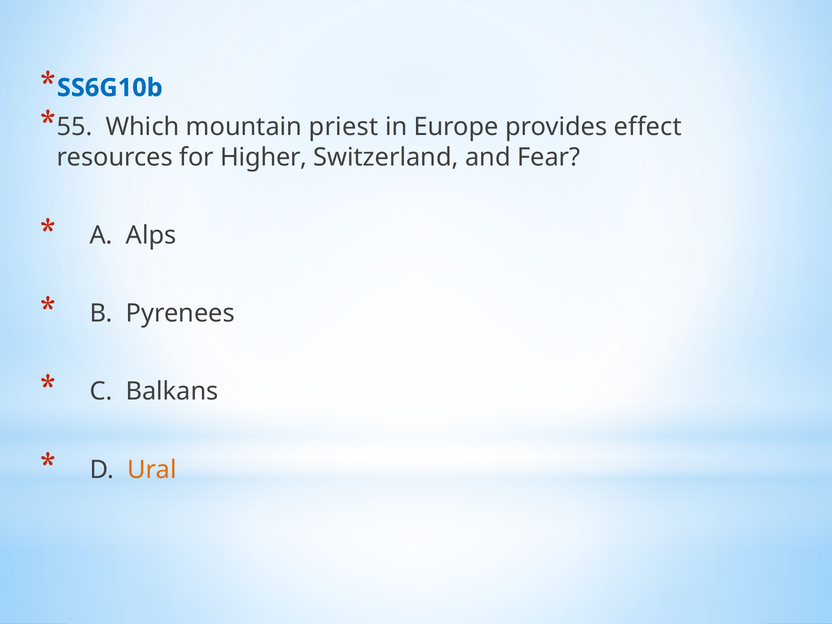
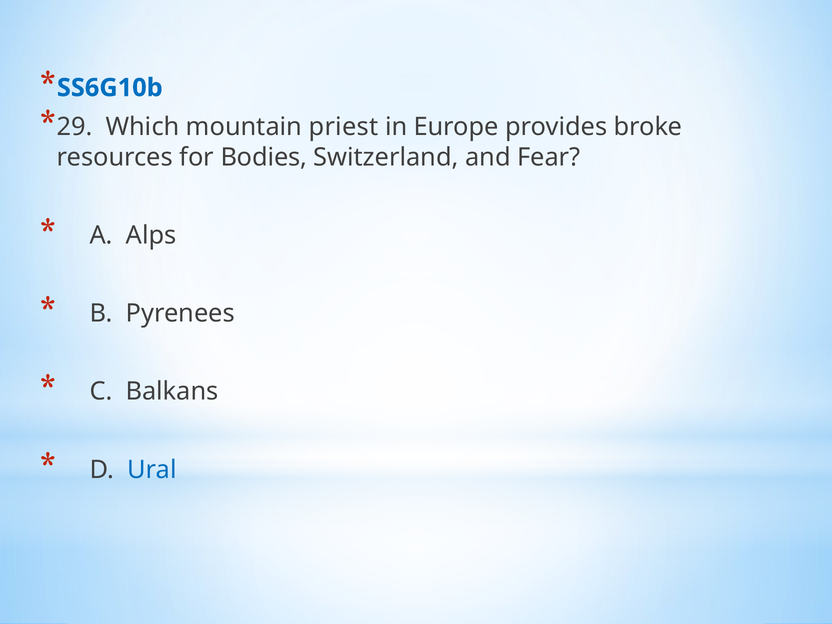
55: 55 -> 29
effect: effect -> broke
Higher: Higher -> Bodies
Ural colour: orange -> blue
